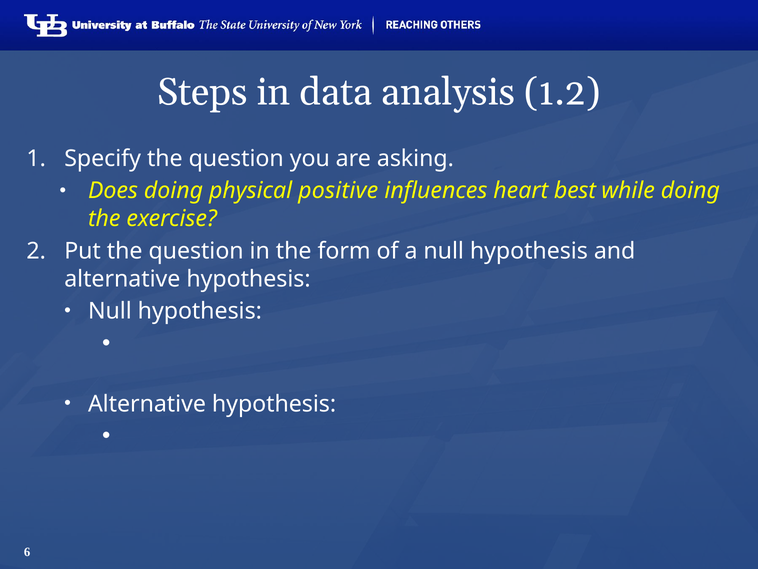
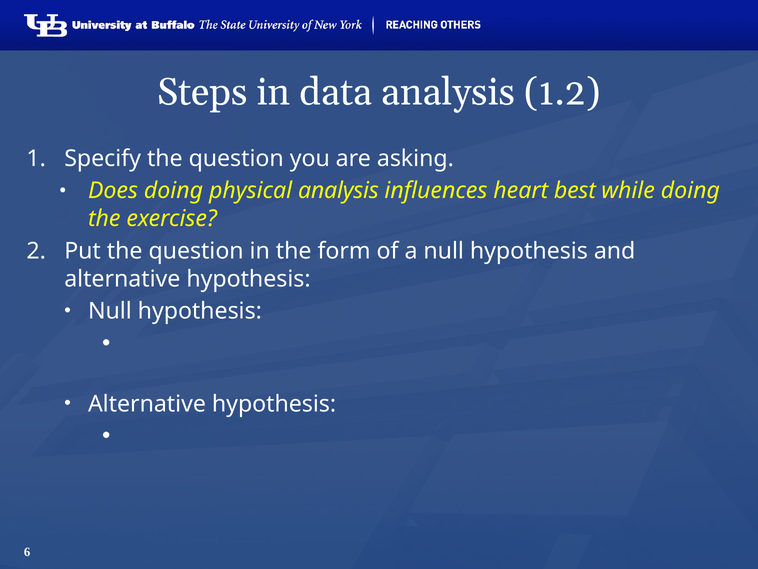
physical positive: positive -> analysis
